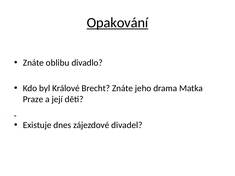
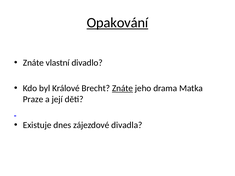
oblibu: oblibu -> vlastní
Znáte at (123, 88) underline: none -> present
divadel: divadel -> divadla
